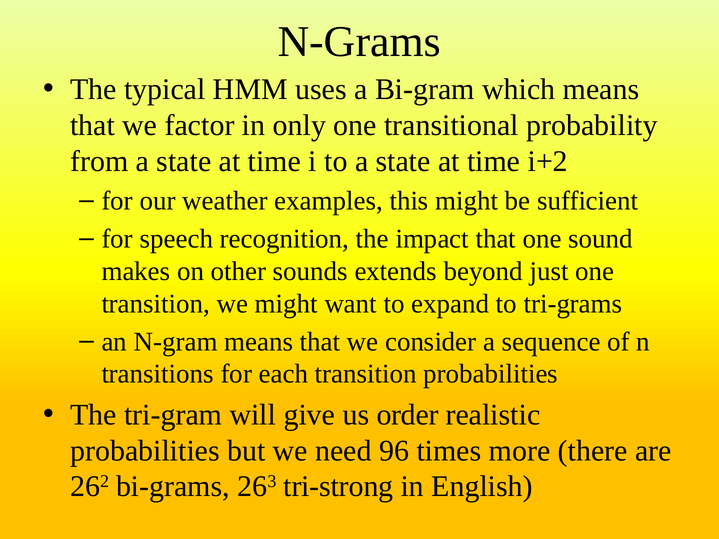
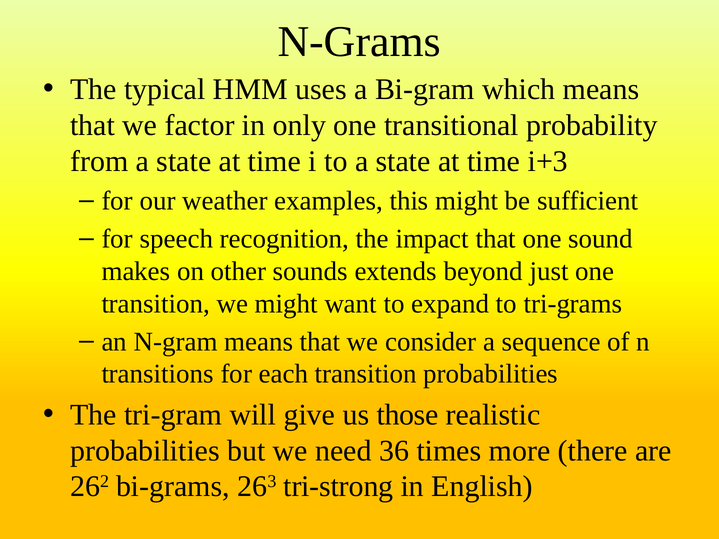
i+2: i+2 -> i+3
order: order -> those
96: 96 -> 36
